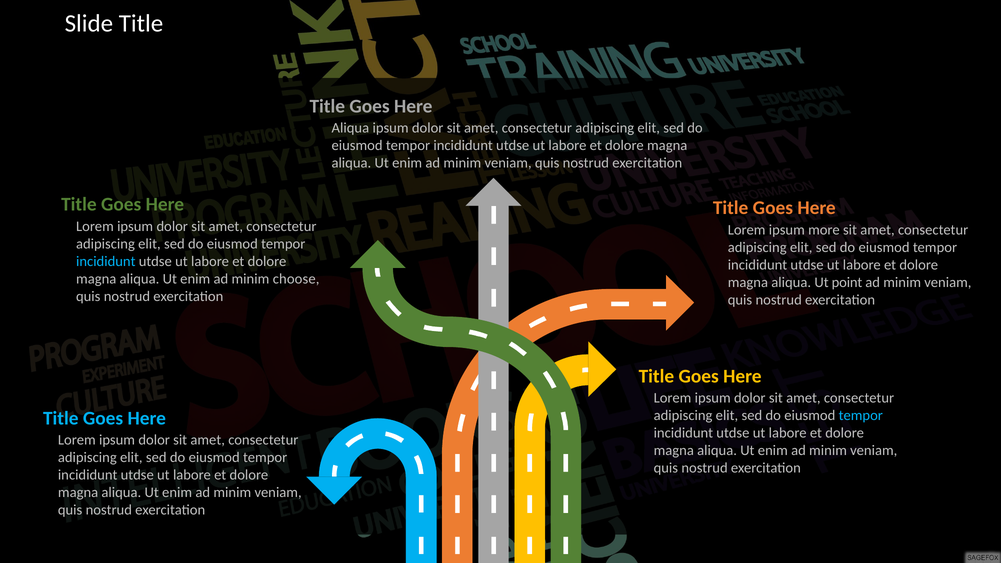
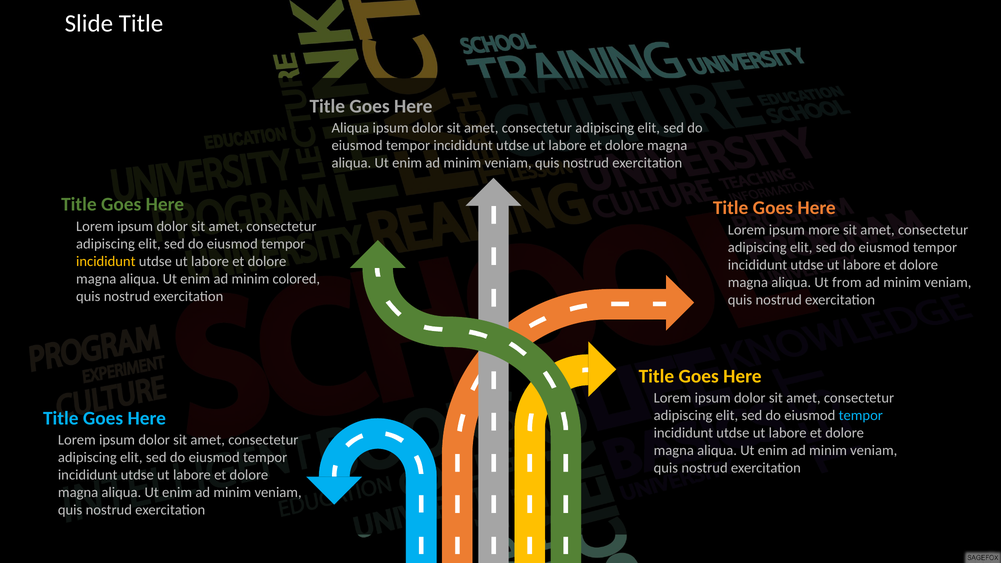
incididunt at (106, 261) colour: light blue -> yellow
choose: choose -> colored
point: point -> from
